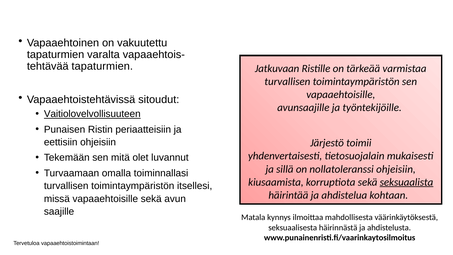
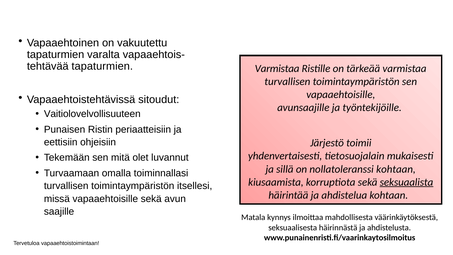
Jatkuvaan at (277, 68): Jatkuvaan -> Varmistaa
Vaitiolovelvollisuuteen underline: present -> none
nollatoleranssi ohjeisiin: ohjeisiin -> kohtaan
